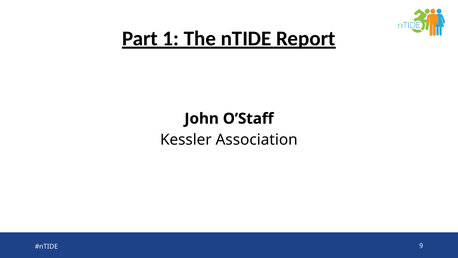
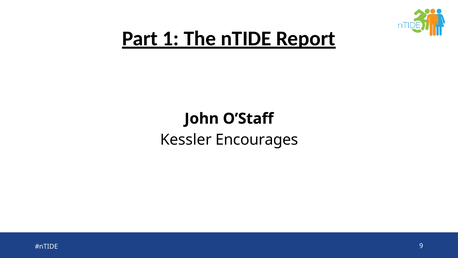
Association: Association -> Encourages
